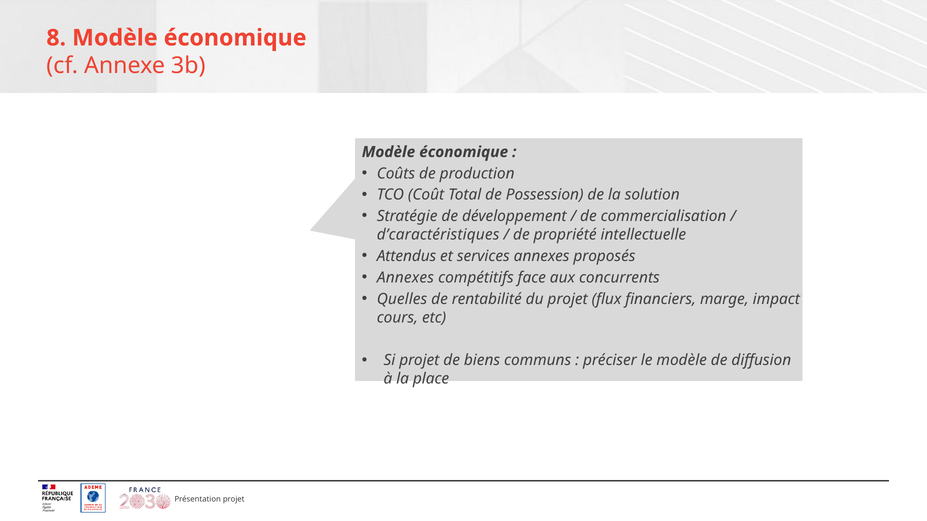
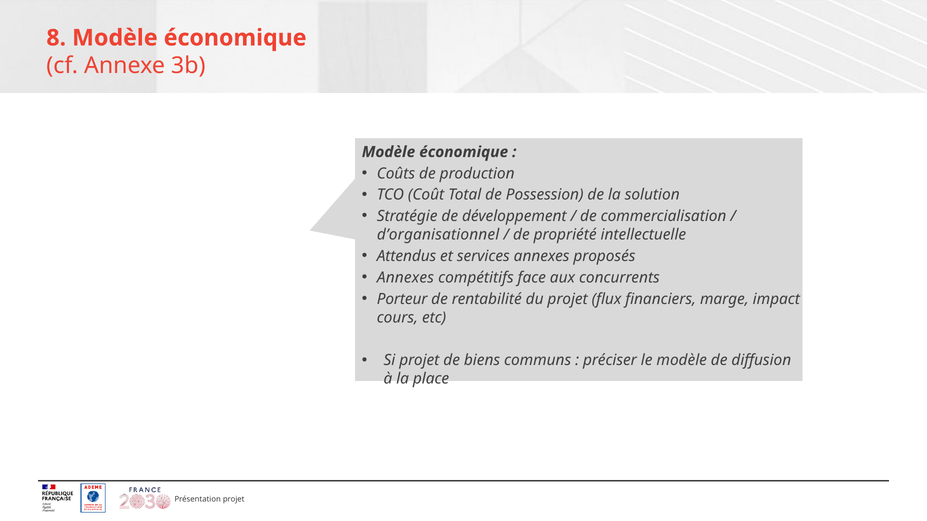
d’caractéristiques: d’caractéristiques -> d’organisationnel
Quelles: Quelles -> Porteur
